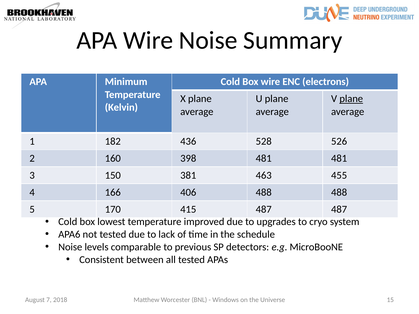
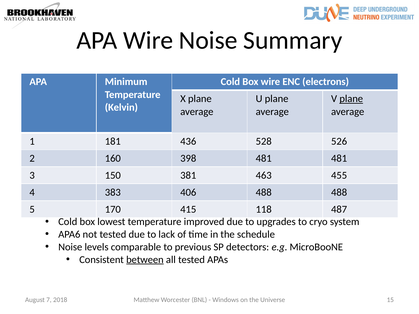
182: 182 -> 181
166: 166 -> 383
415 487: 487 -> 118
between underline: none -> present
